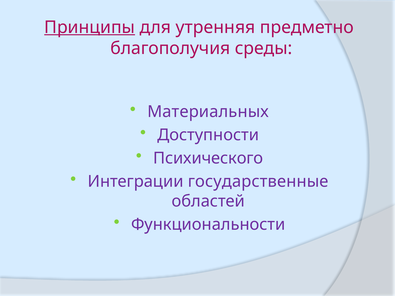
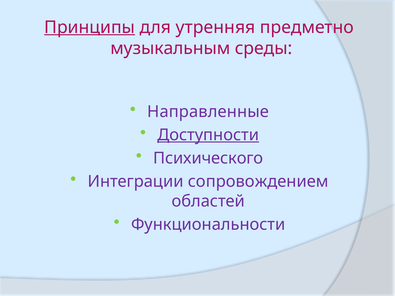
благополучия: благополучия -> музыкальным
Материальных: Материальных -> Направленные
Доступности underline: none -> present
государственные: государственные -> сопровождением
